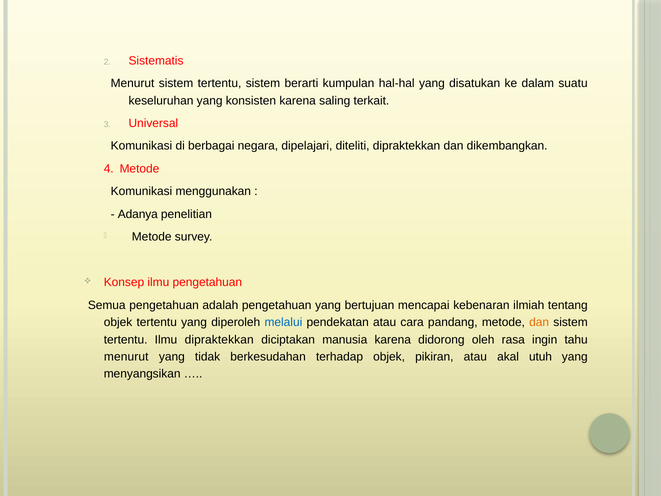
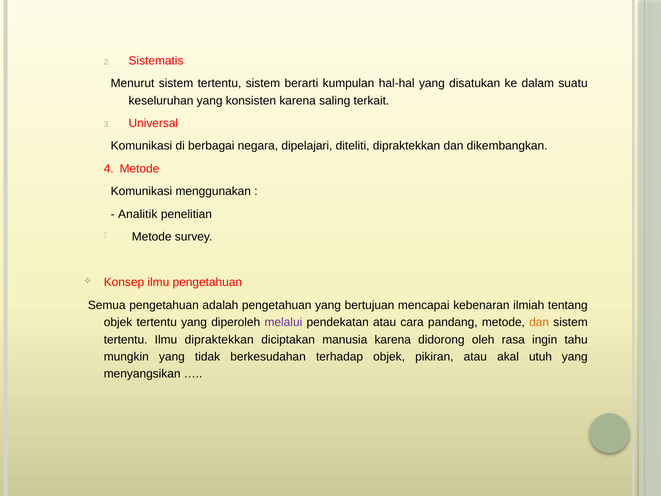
Adanya: Adanya -> Analitik
melalui colour: blue -> purple
menurut at (126, 357): menurut -> mungkin
